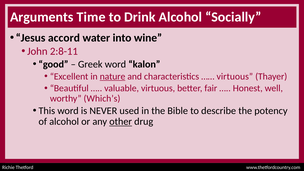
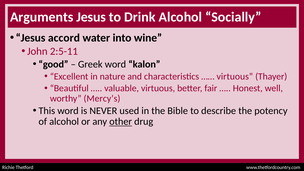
Arguments Time: Time -> Jesus
2:8-11: 2:8-11 -> 2:5-11
nature underline: present -> none
Which’s: Which’s -> Mercy’s
